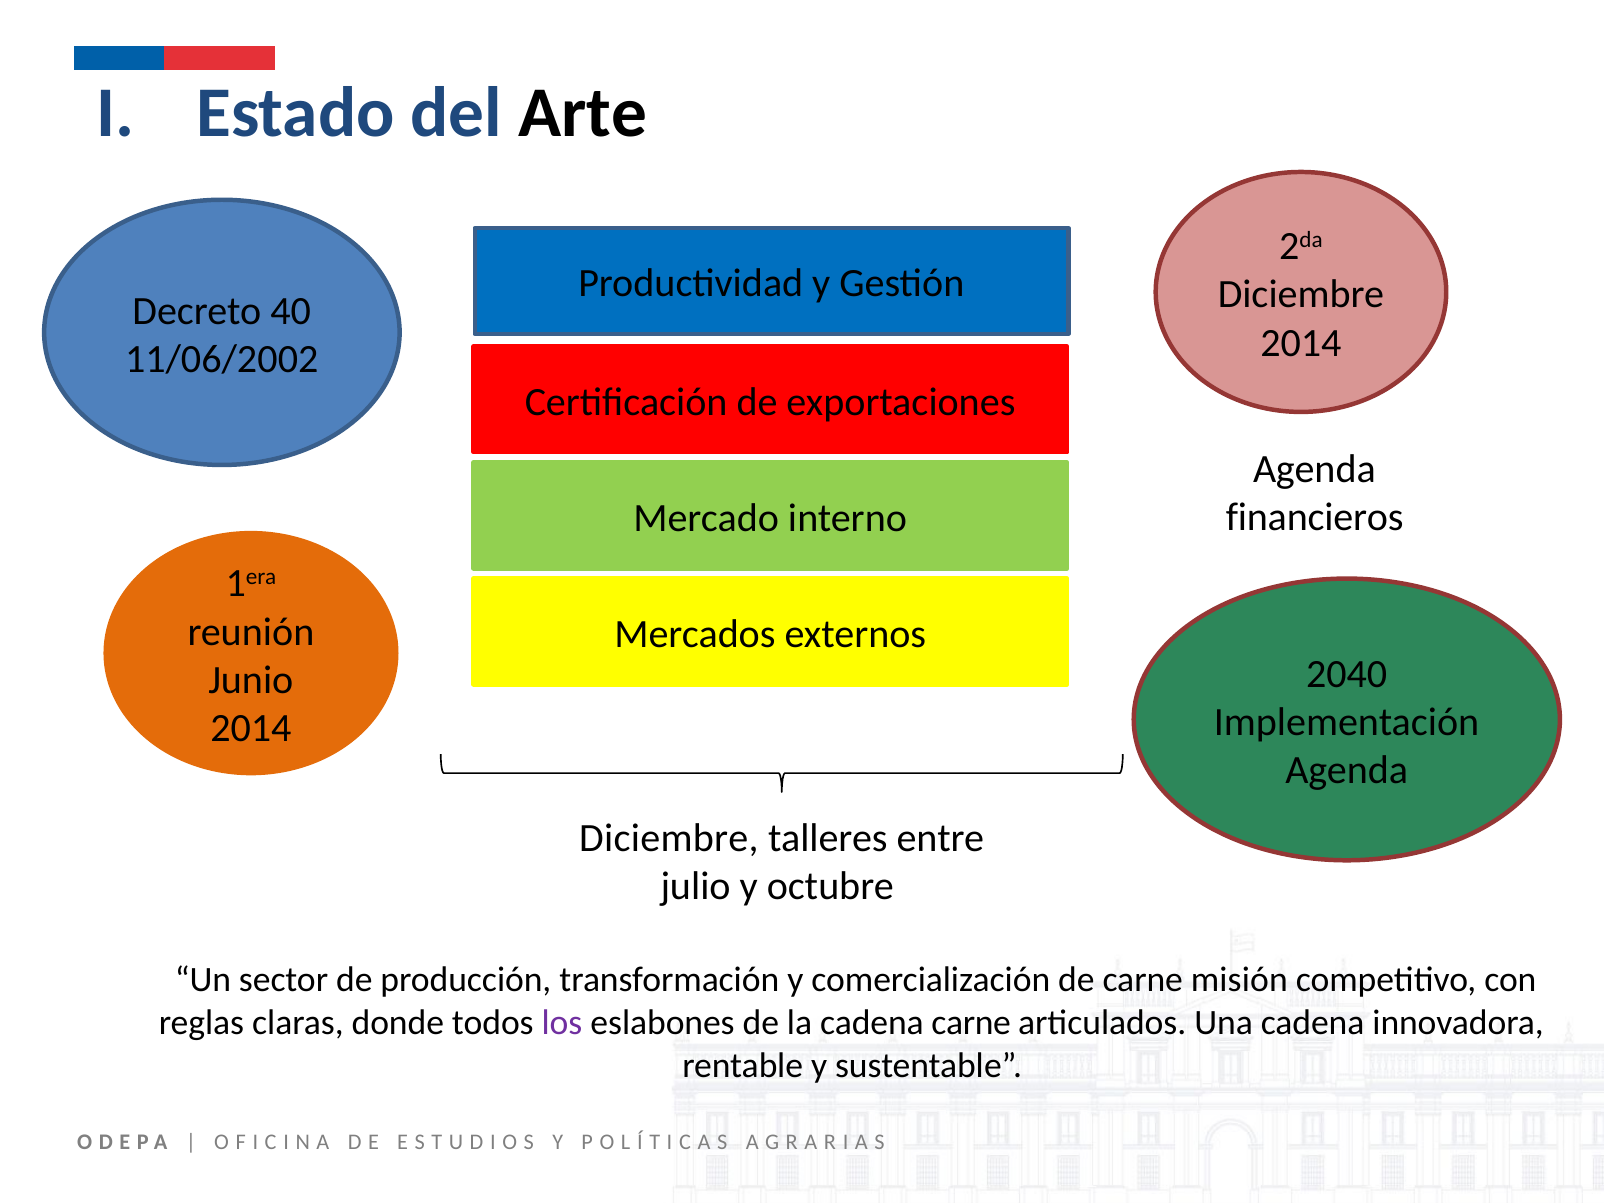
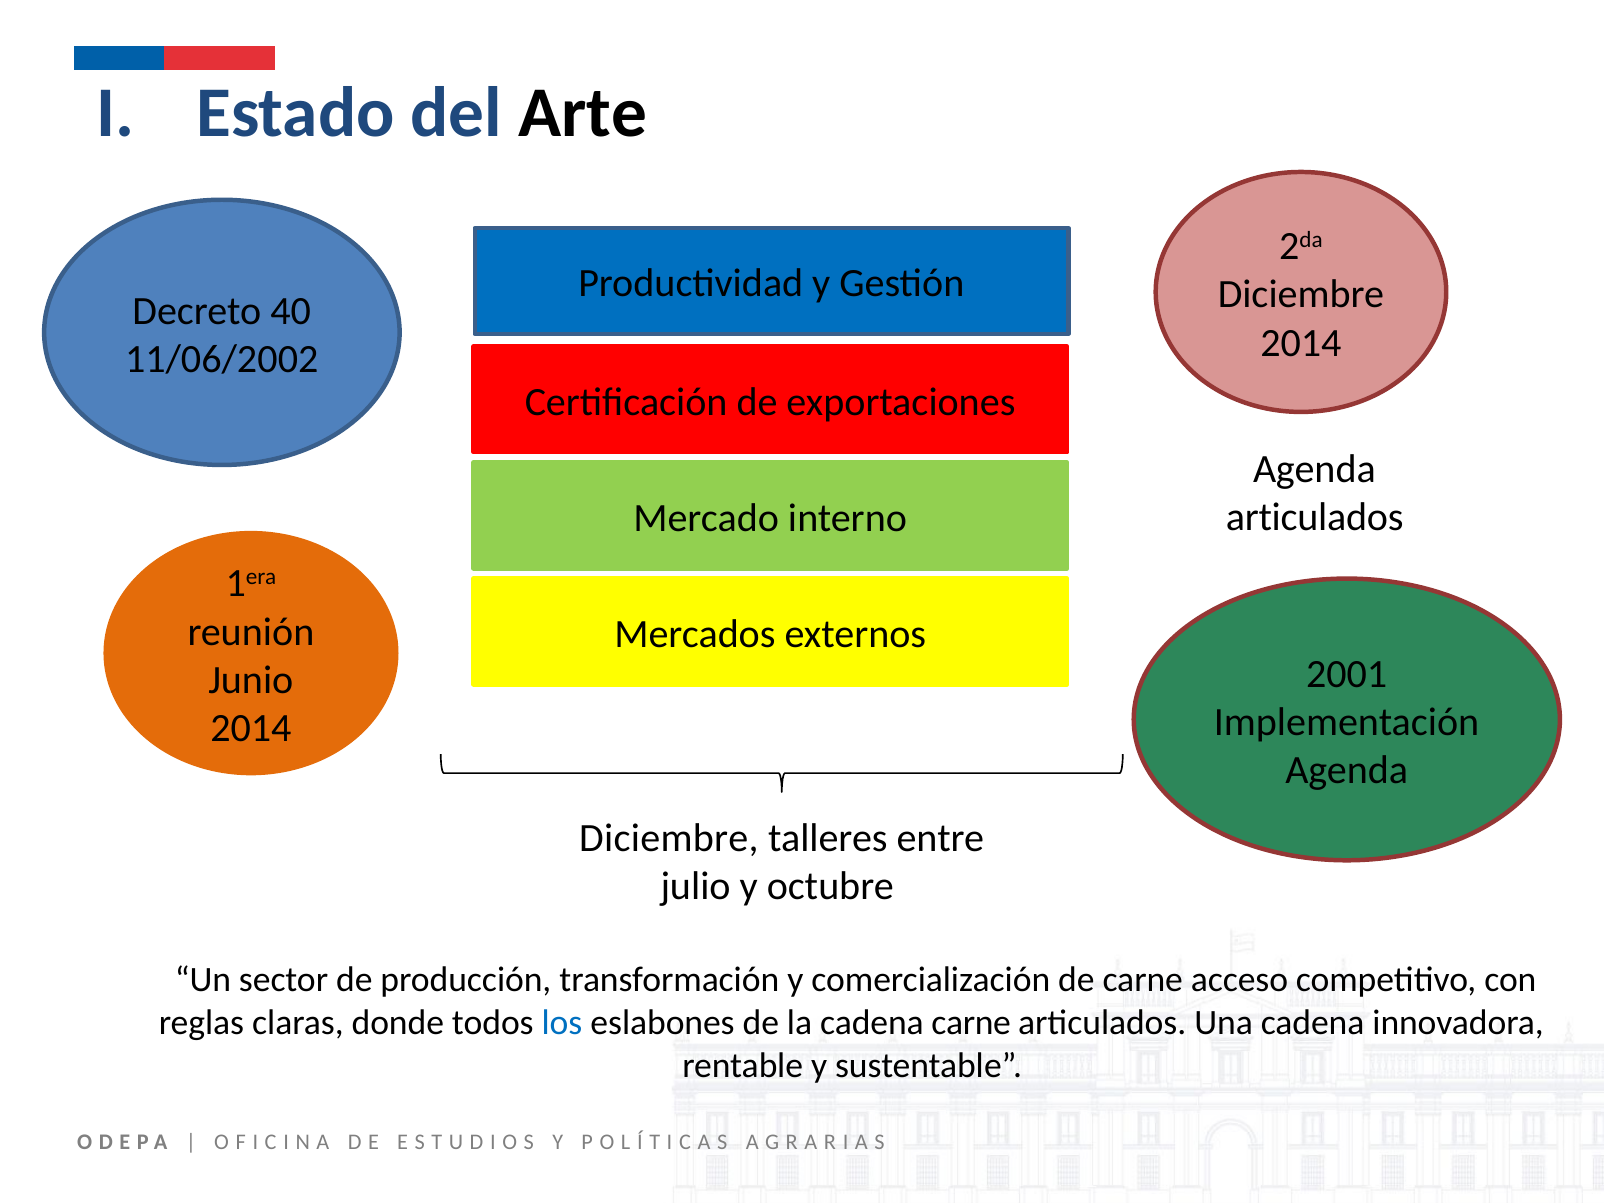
financieros at (1315, 517): financieros -> articulados
2040: 2040 -> 2001
misión: misión -> acceso
los colour: purple -> blue
